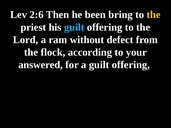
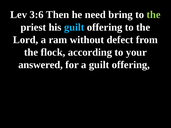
2:6: 2:6 -> 3:6
been: been -> need
the at (154, 15) colour: yellow -> light green
